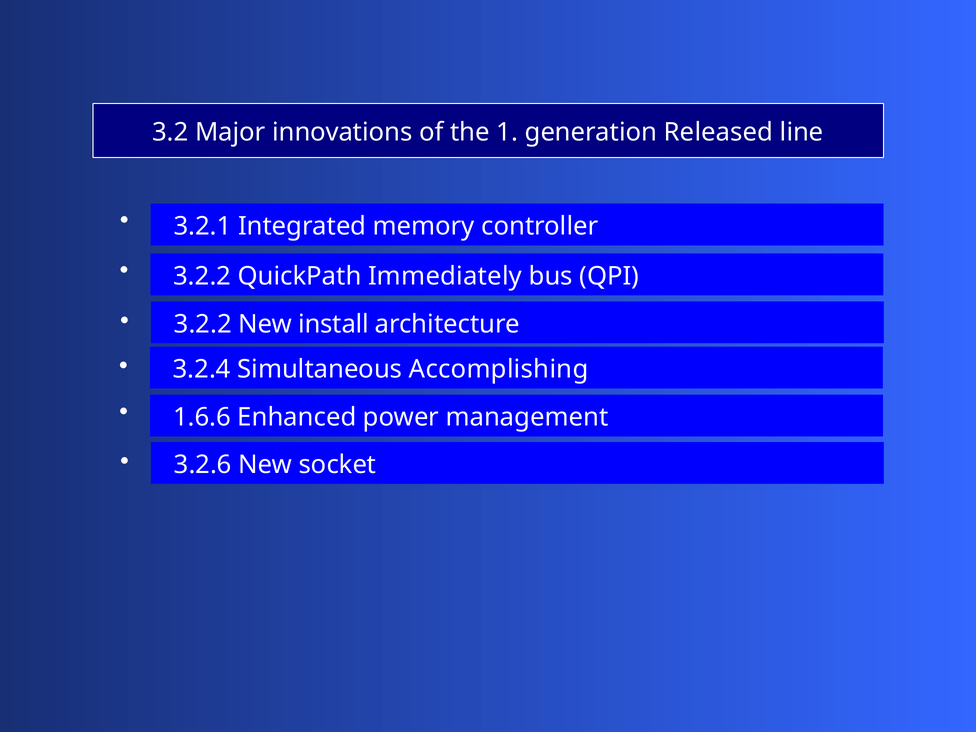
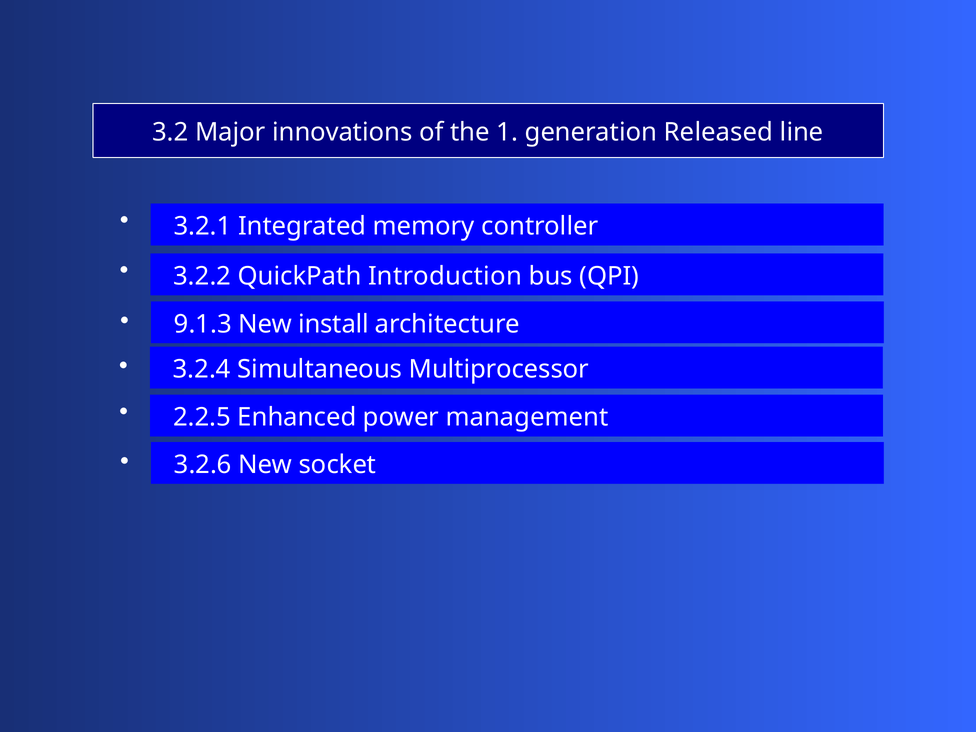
Immediately: Immediately -> Introduction
3.2.2 at (203, 324): 3.2.2 -> 9.1.3
Accomplishing: Accomplishing -> Multiprocessor
1.6.6: 1.6.6 -> 2.2.5
